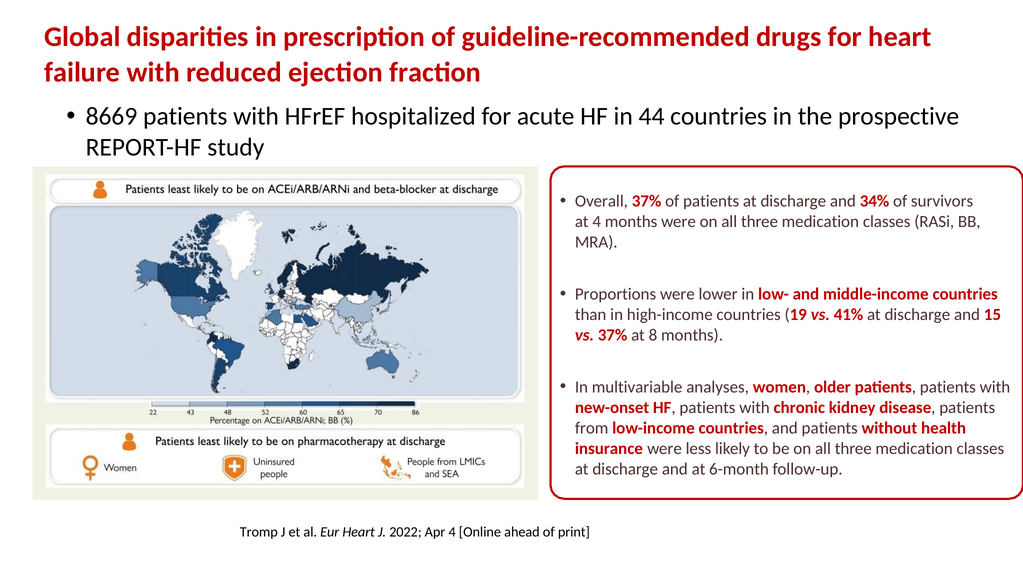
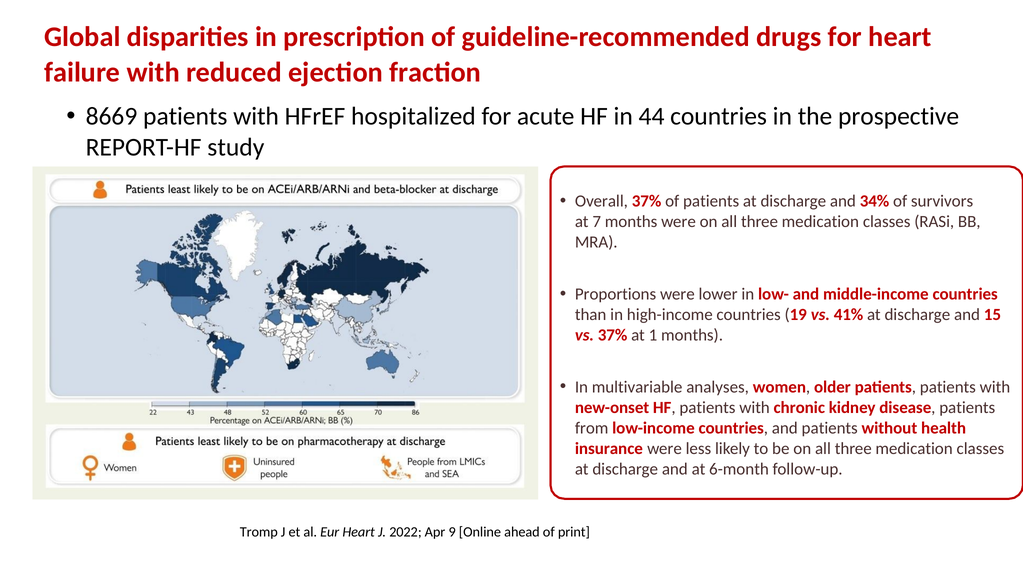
at 4: 4 -> 7
8: 8 -> 1
Apr 4: 4 -> 9
